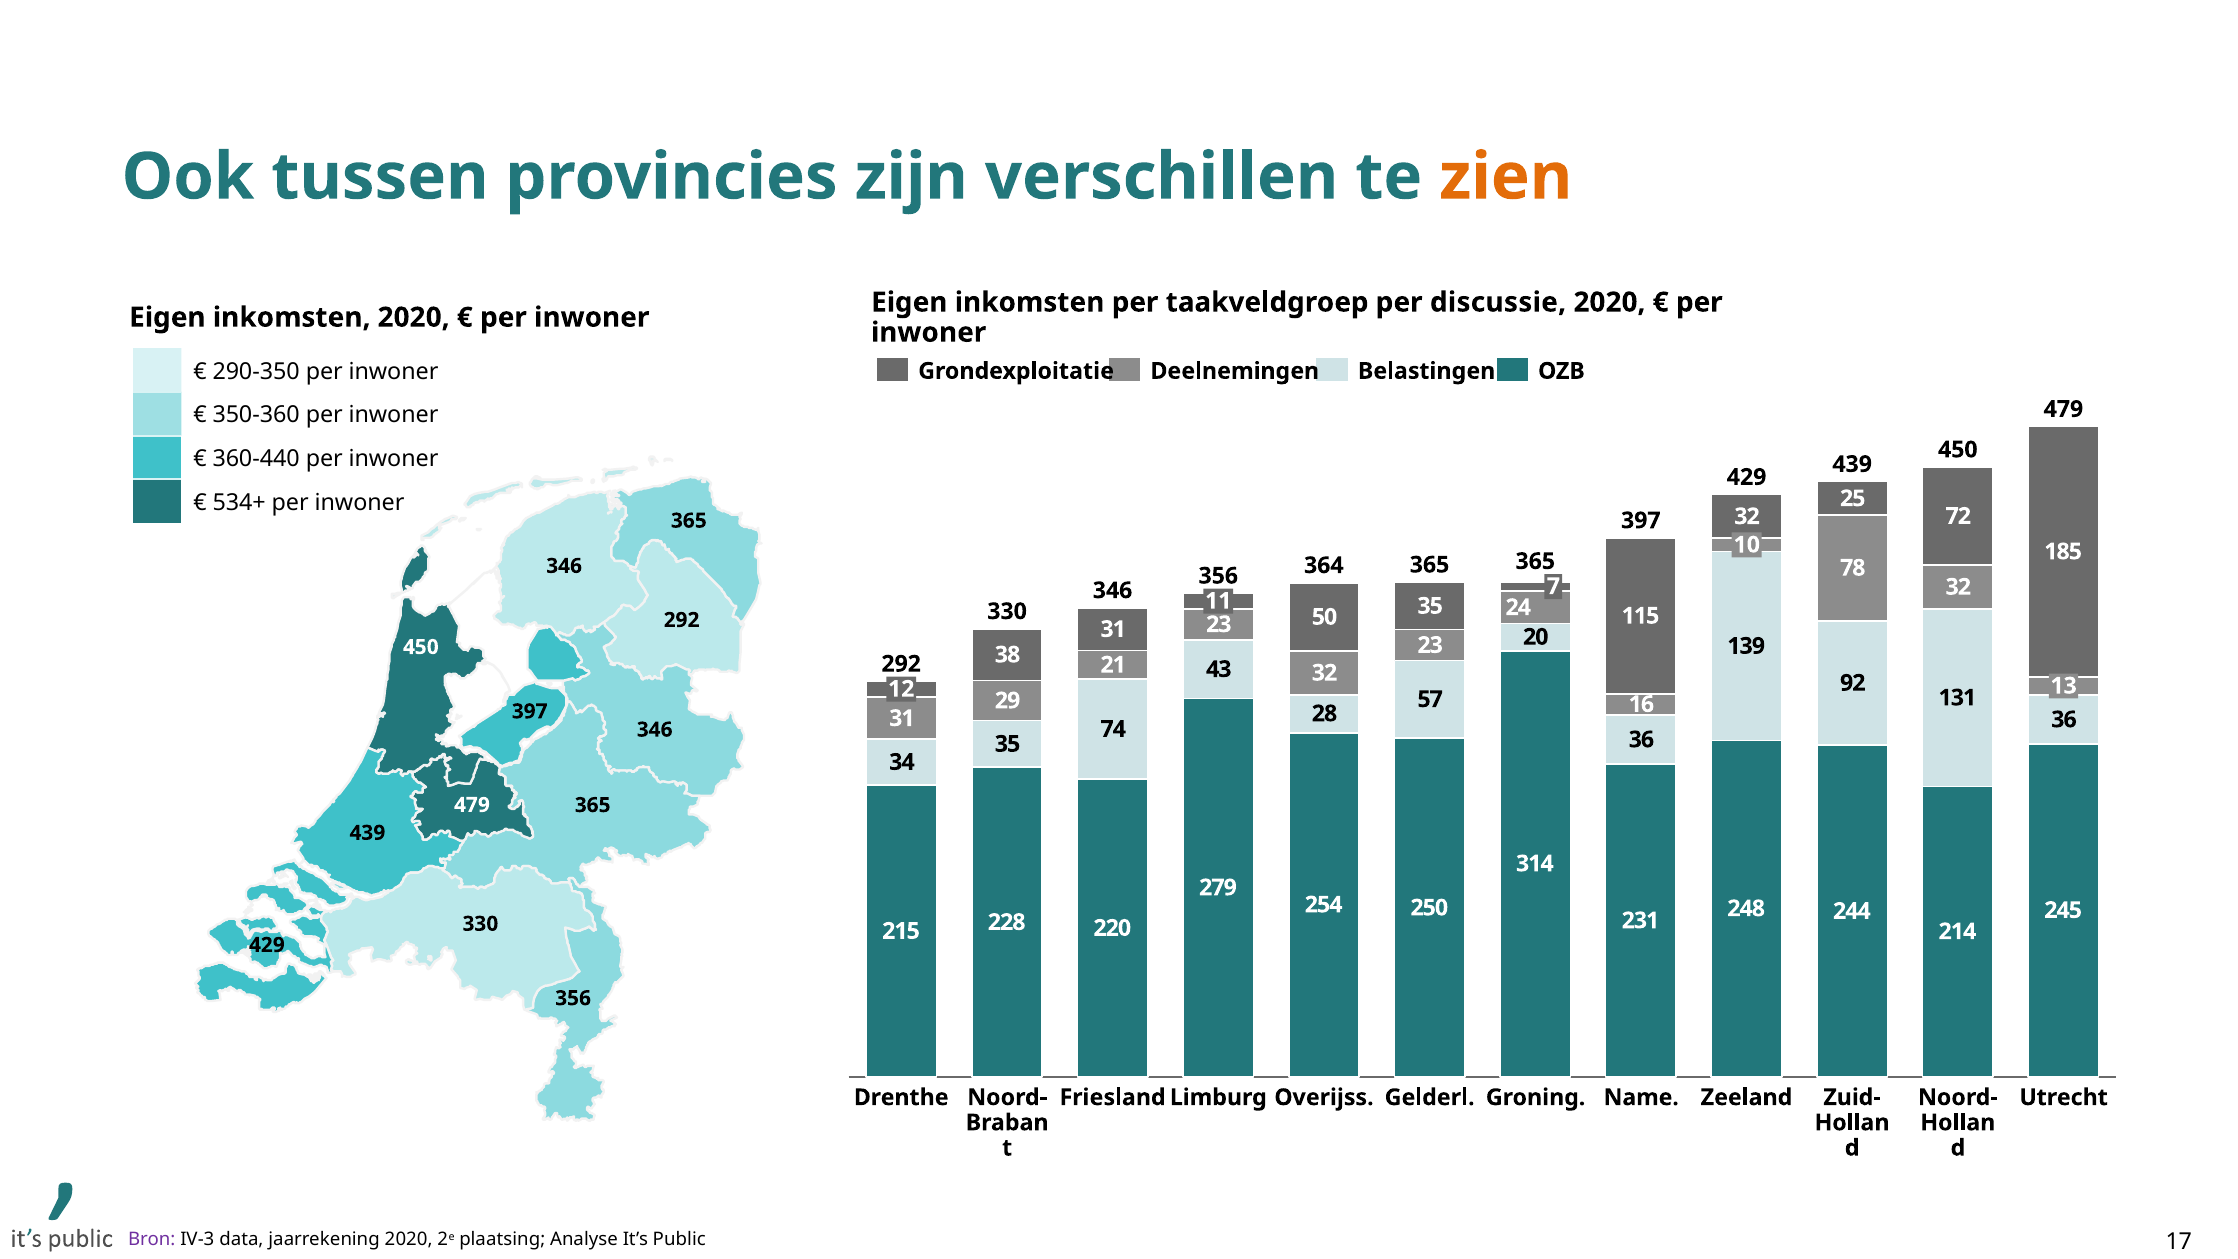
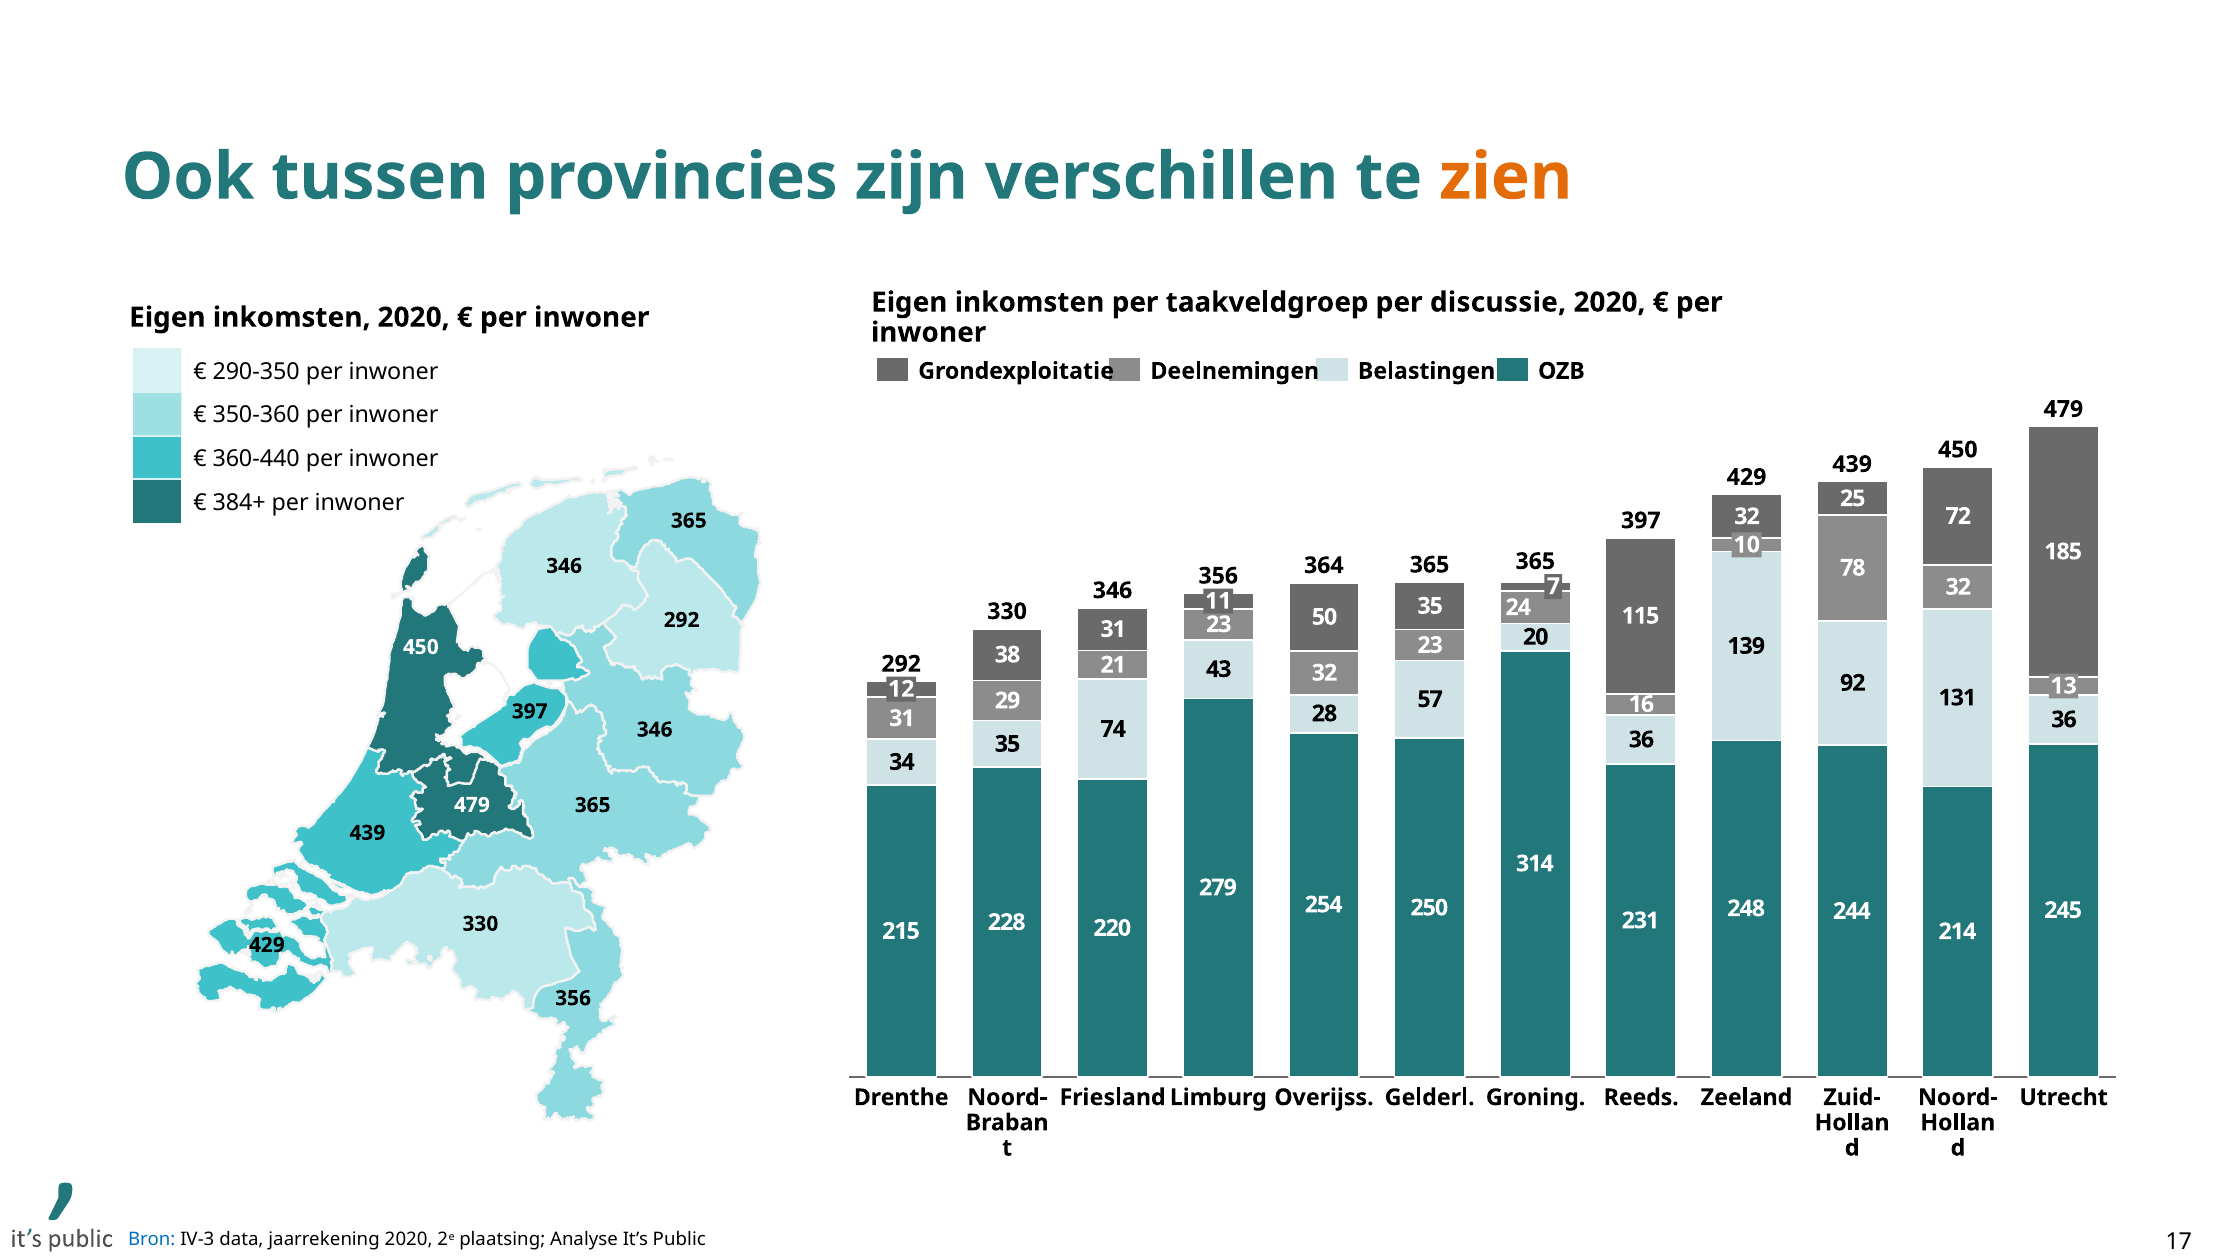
534+: 534+ -> 384+
Name: Name -> Reeds
Bron colour: purple -> blue
